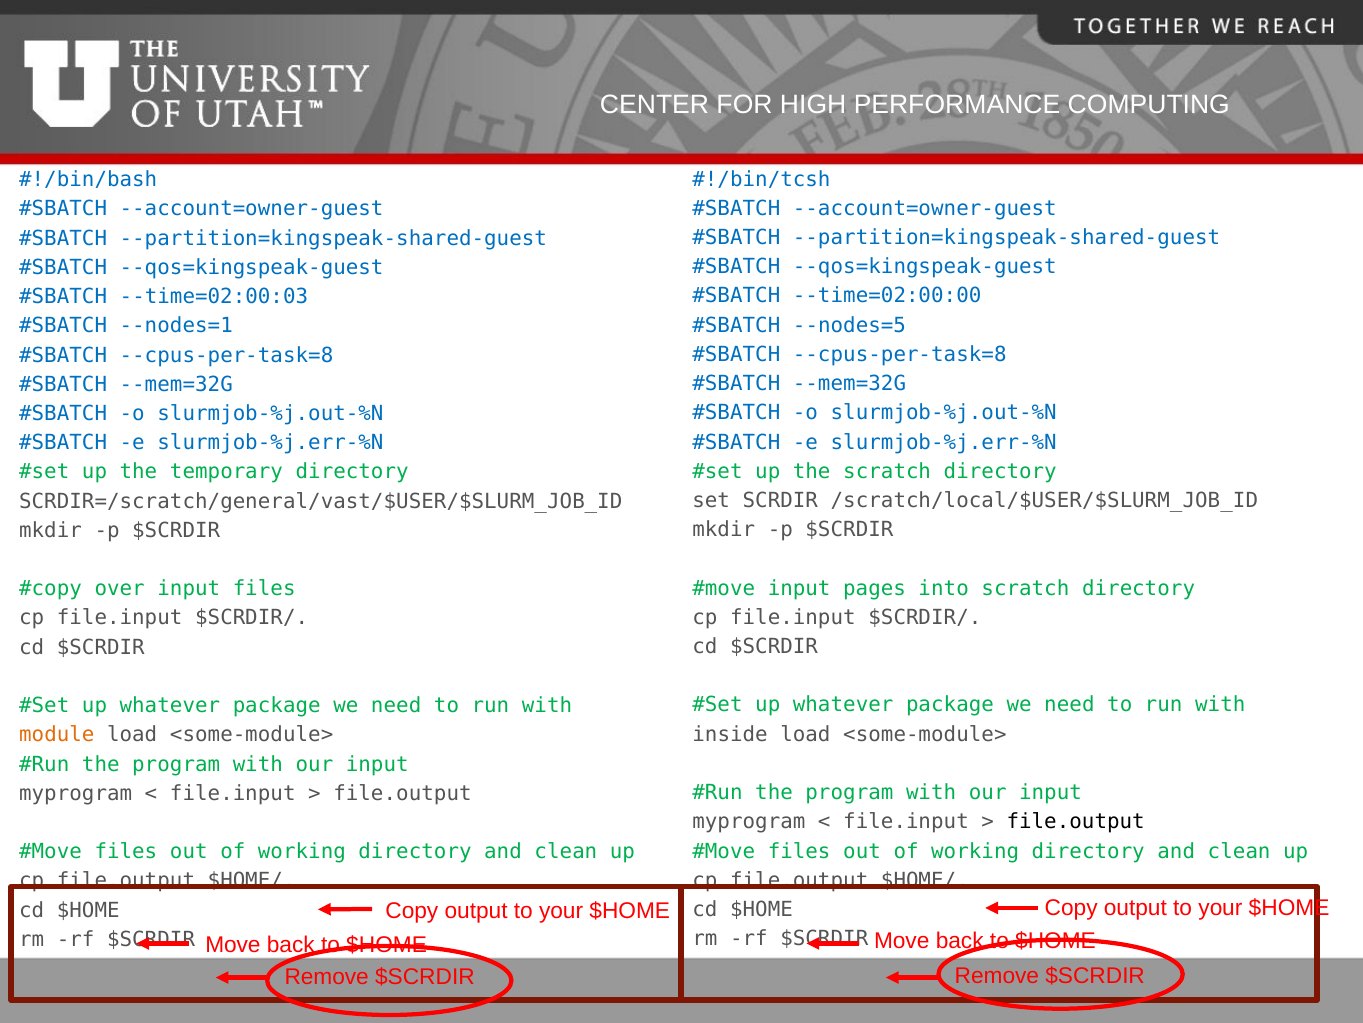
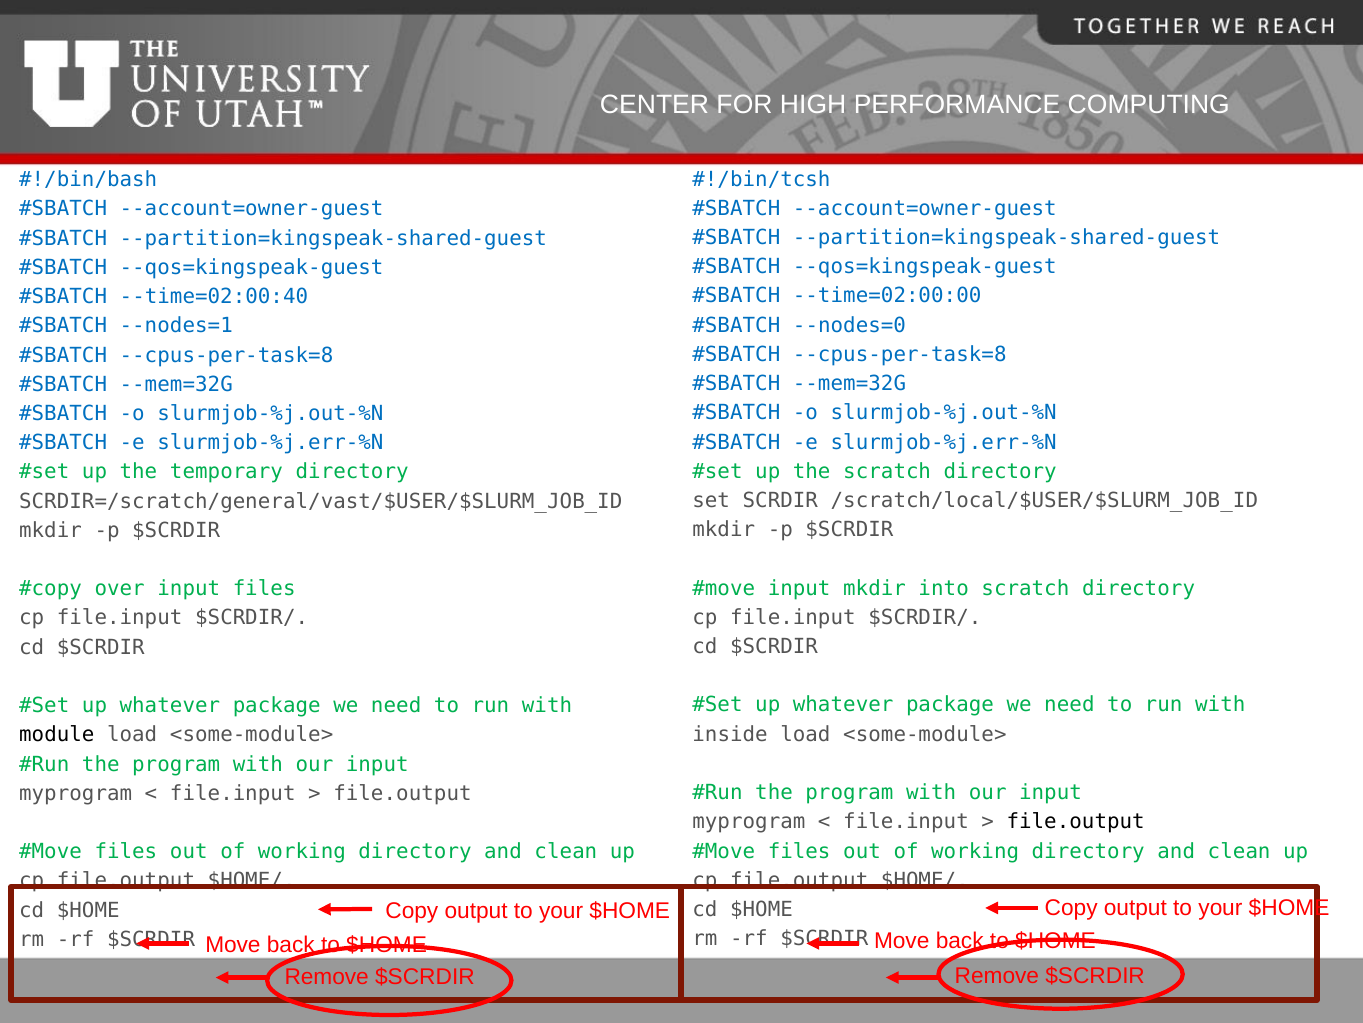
--time=02:00:03: --time=02:00:03 -> --time=02:00:40
--nodes=5: --nodes=5 -> --nodes=0
input pages: pages -> mkdir
module colour: orange -> black
